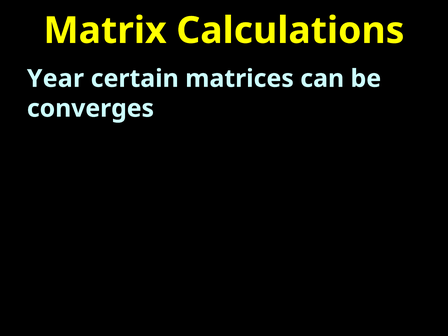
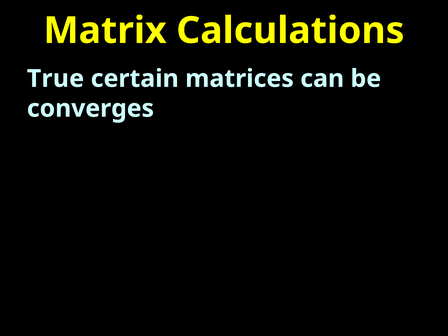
Year: Year -> True
